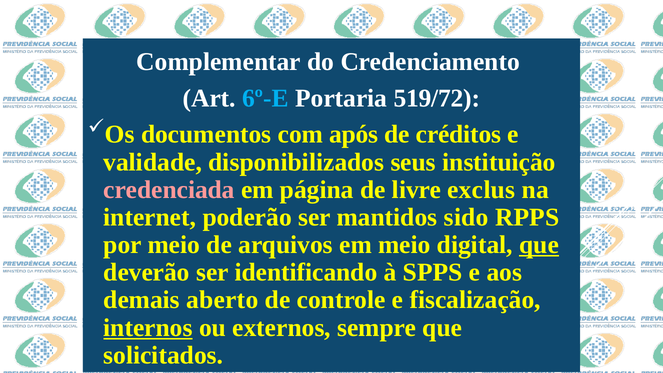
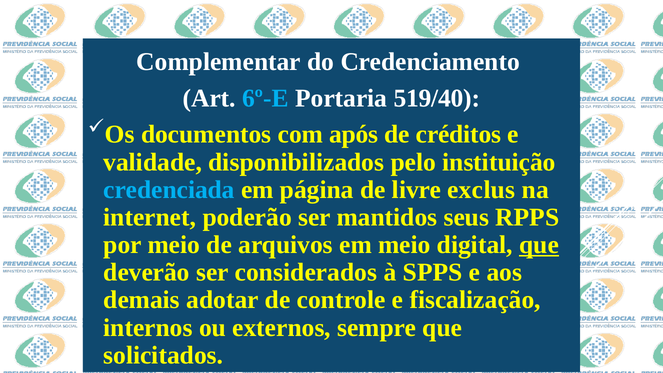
519/72: 519/72 -> 519/40
seus: seus -> pelo
credenciada colour: pink -> light blue
sido: sido -> seus
identificando: identificando -> considerados
aberto: aberto -> adotar
internos underline: present -> none
